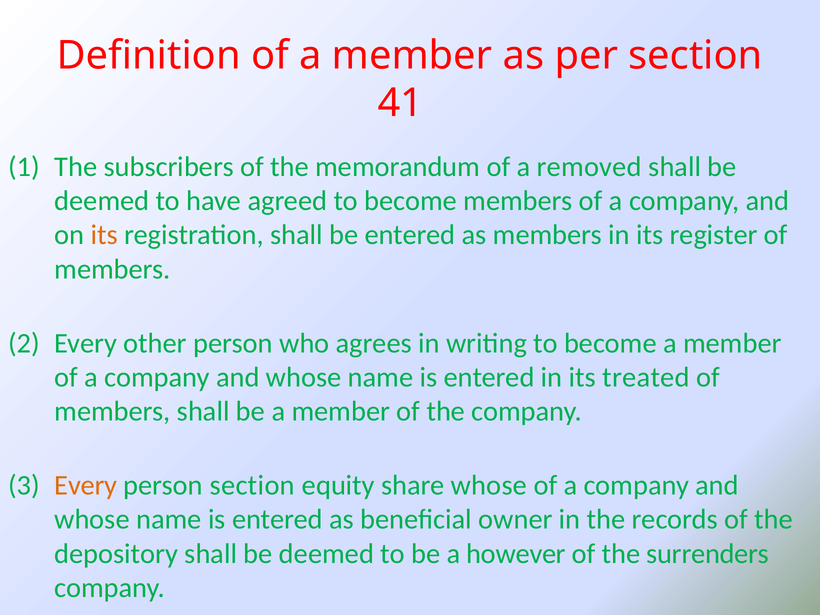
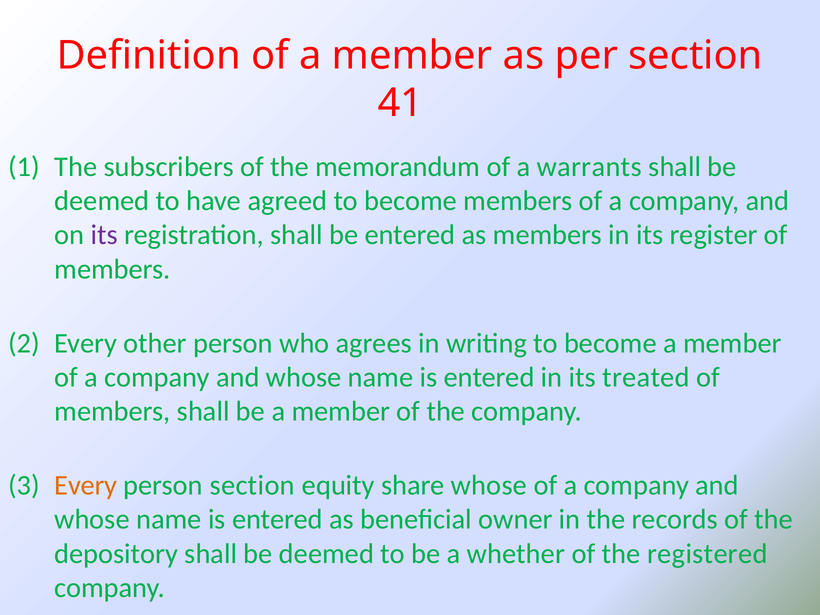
removed: removed -> warrants
its at (104, 235) colour: orange -> purple
however: however -> whether
surrenders: surrenders -> registered
